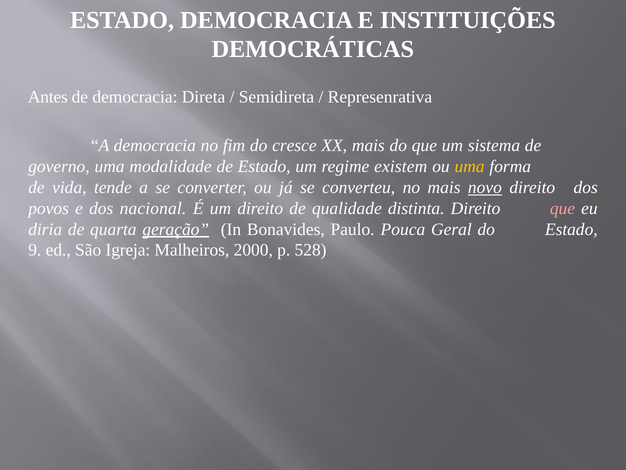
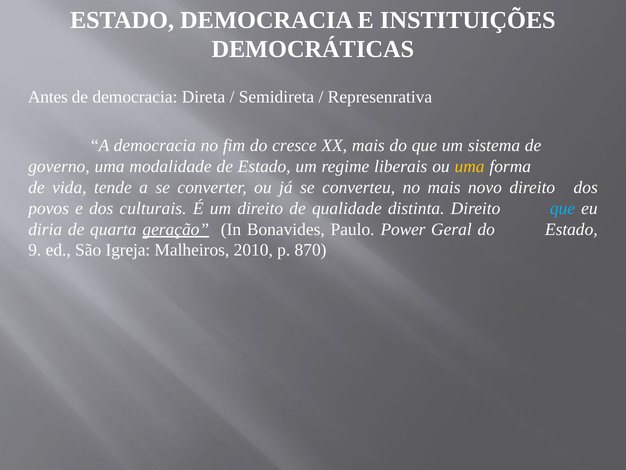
existem: existem -> liberais
novo underline: present -> none
nacional: nacional -> culturais
que at (562, 208) colour: pink -> light blue
Pouca: Pouca -> Power
2000: 2000 -> 2010
528: 528 -> 870
